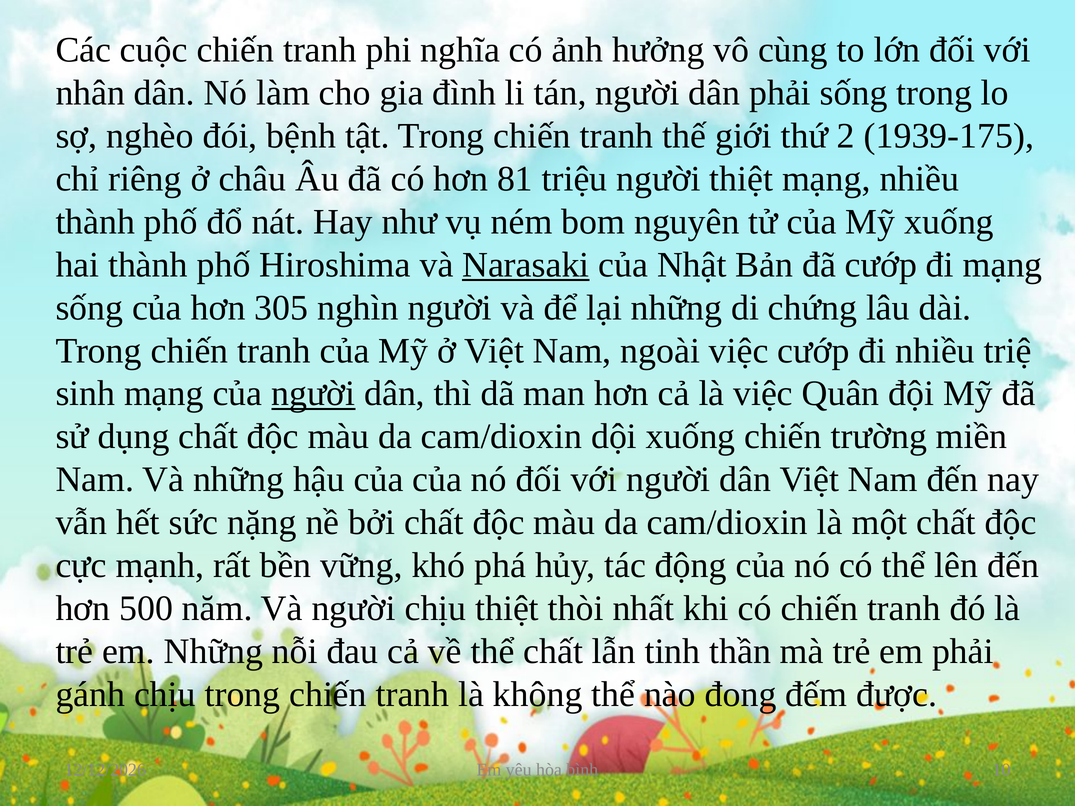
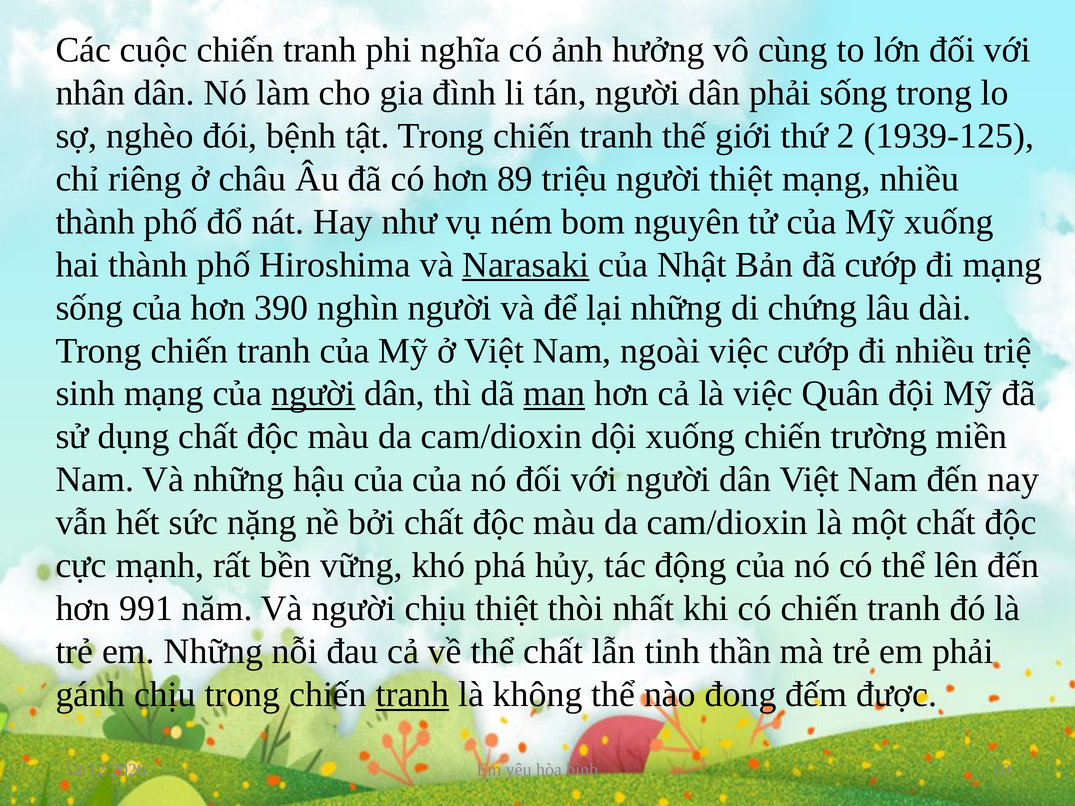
1939-175: 1939-175 -> 1939-125
81: 81 -> 89
305: 305 -> 390
man underline: none -> present
500: 500 -> 991
tranh at (412, 695) underline: none -> present
